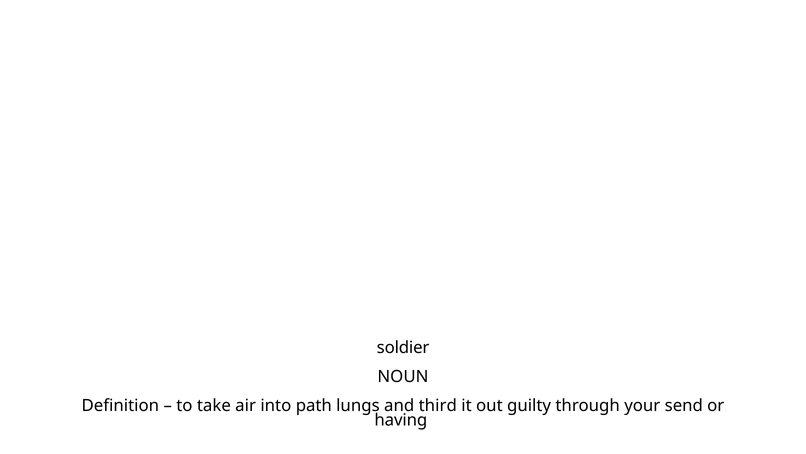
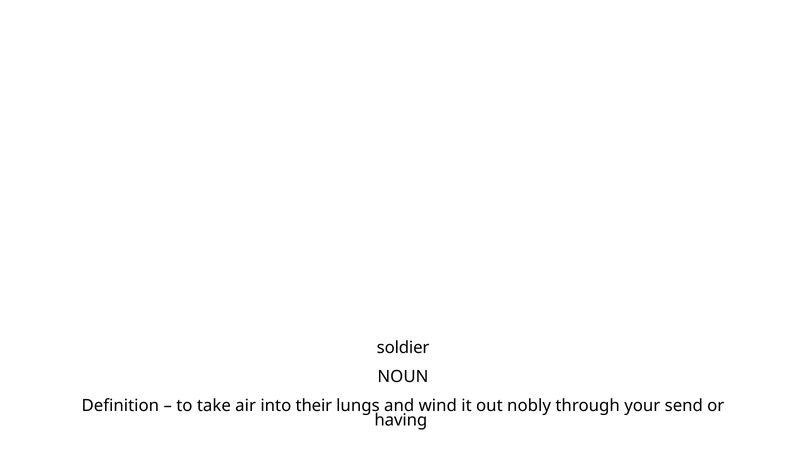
path: path -> their
third: third -> wind
guilty: guilty -> nobly
